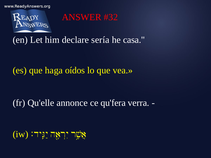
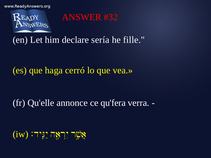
casa: casa -> fille
oídos: oídos -> cerró
